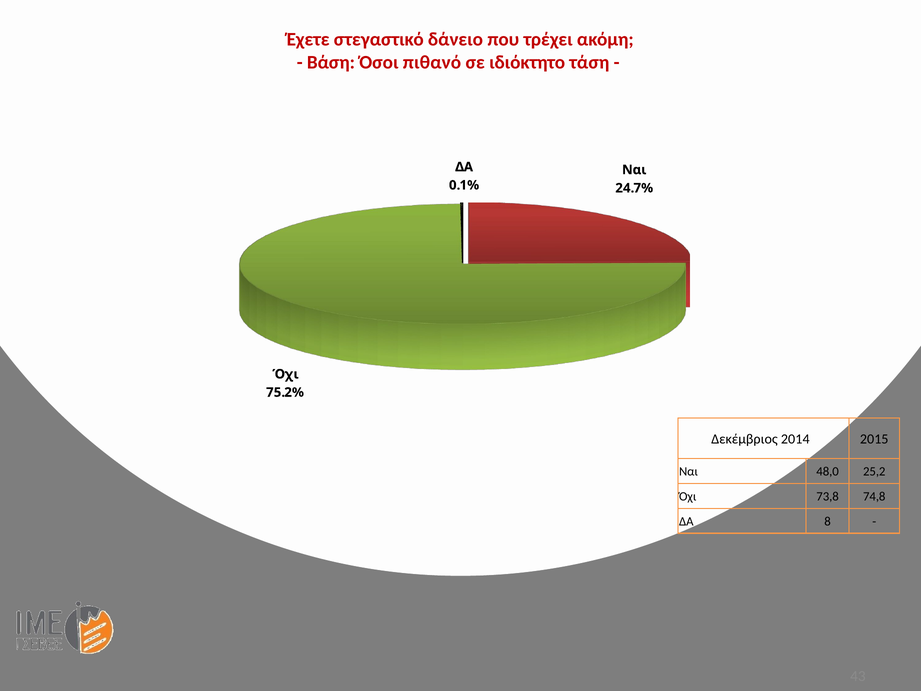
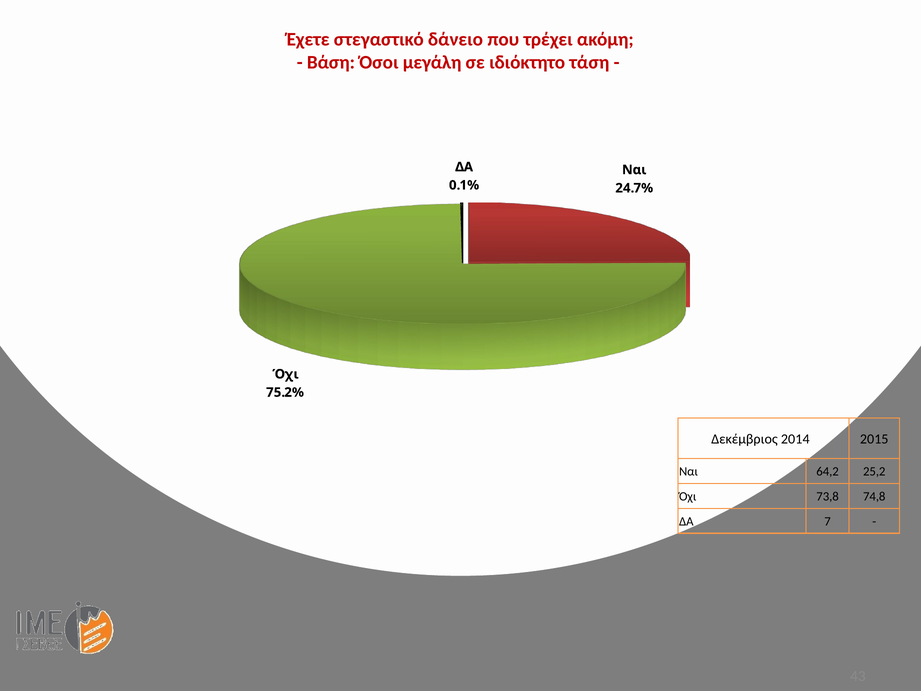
πιθανό: πιθανό -> μεγάλη
48,0: 48,0 -> 64,2
8: 8 -> 7
